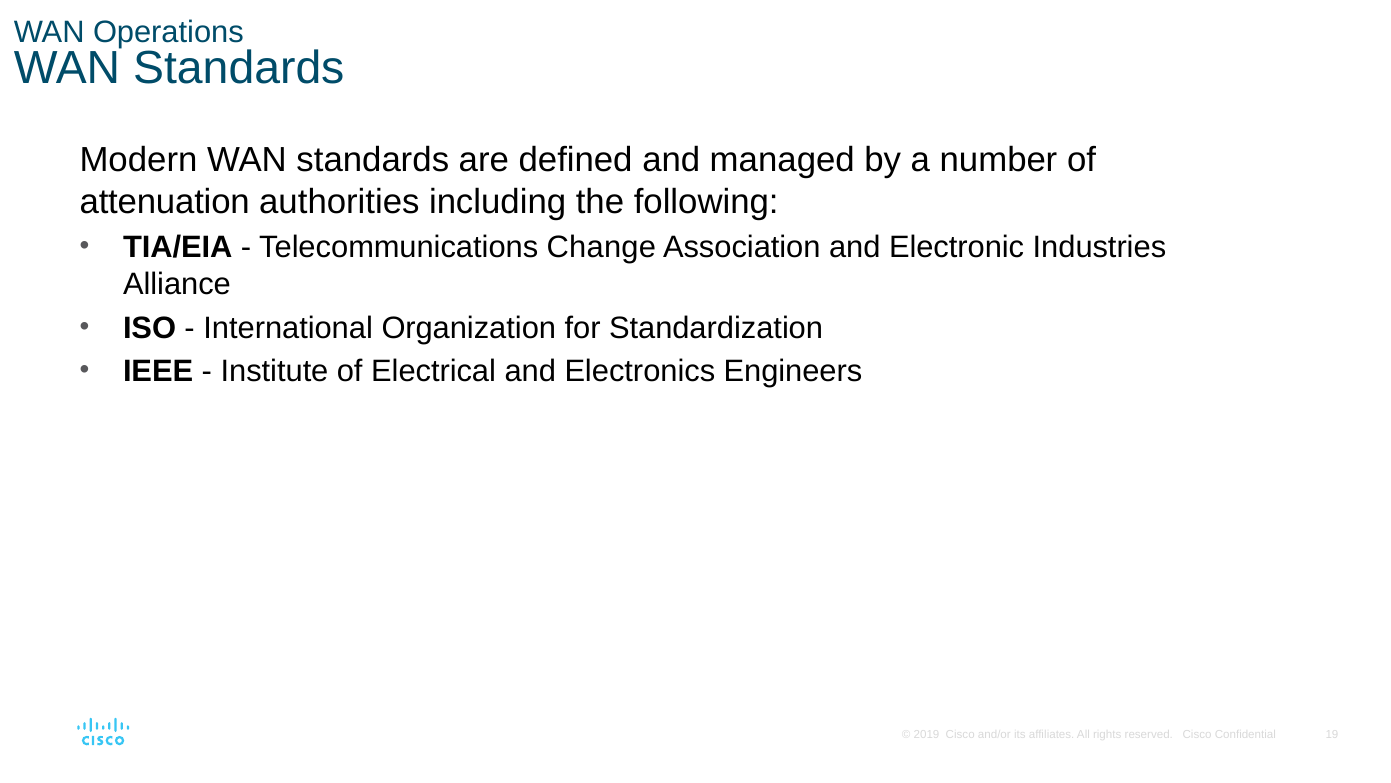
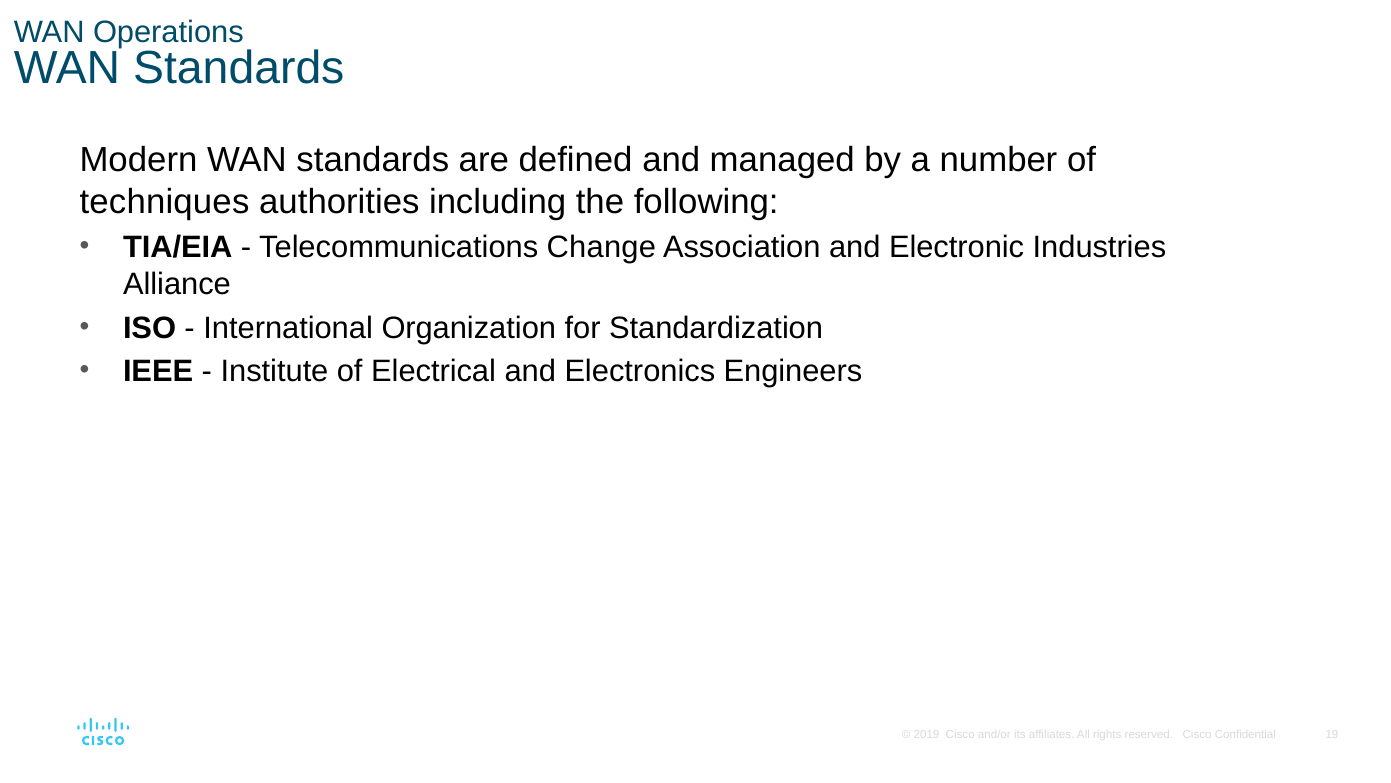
attenuation: attenuation -> techniques
